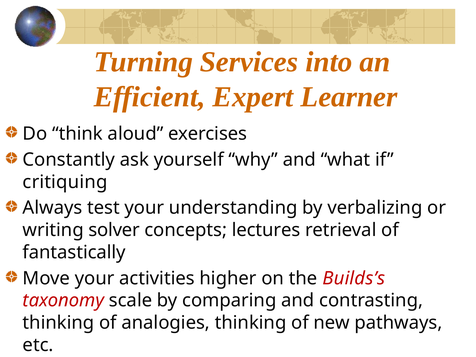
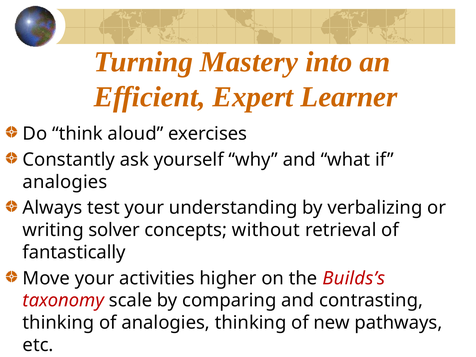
Services: Services -> Mastery
critiquing at (65, 182): critiquing -> analogies
lectures: lectures -> without
